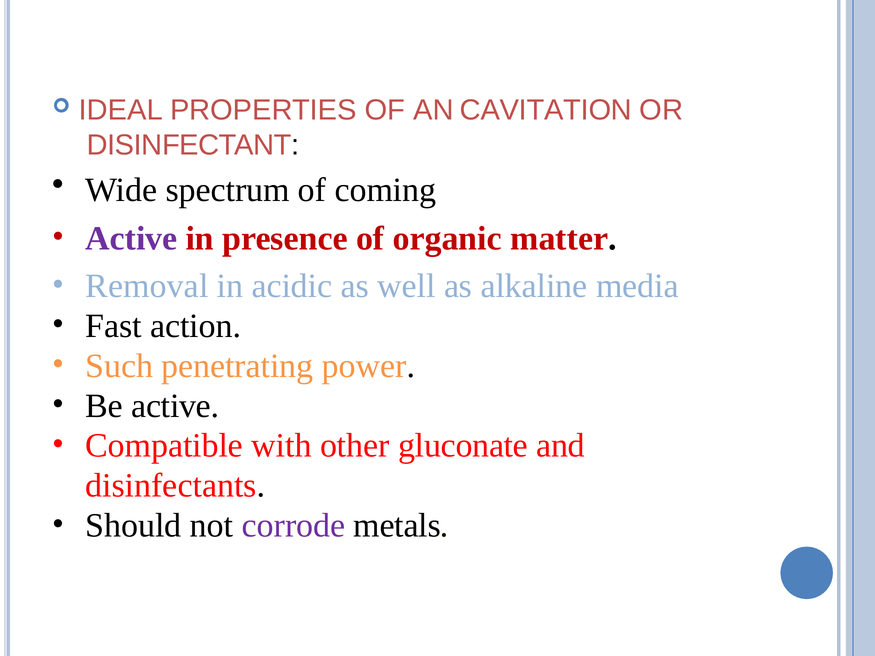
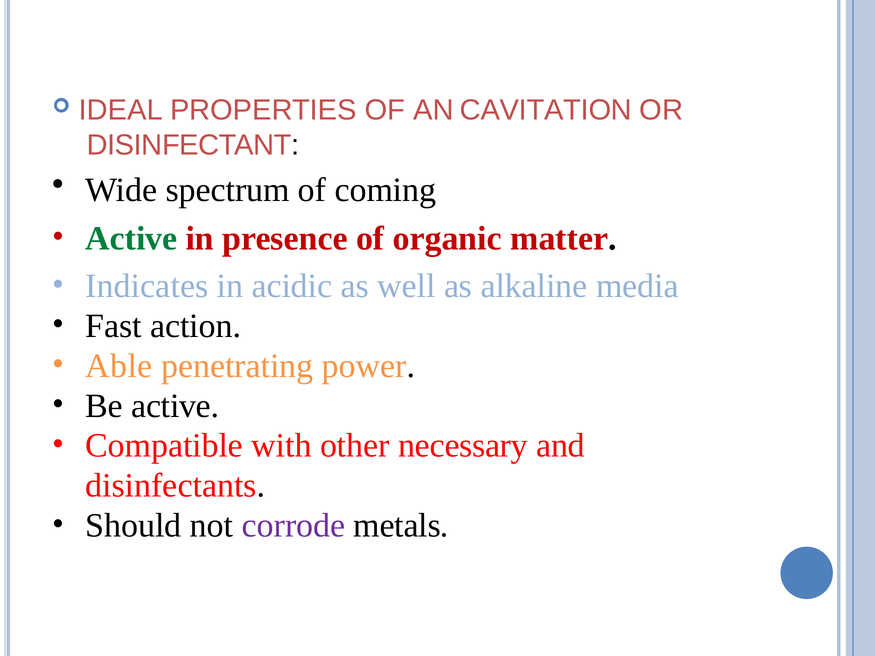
Active at (131, 238) colour: purple -> green
Removal: Removal -> Indicates
Such: Such -> Able
gluconate: gluconate -> necessary
